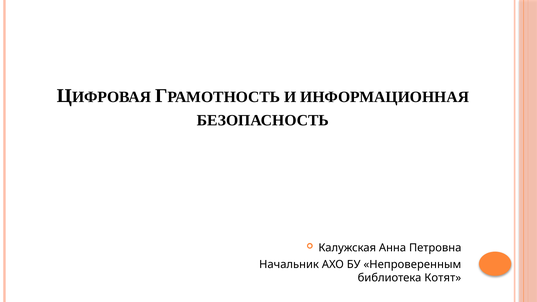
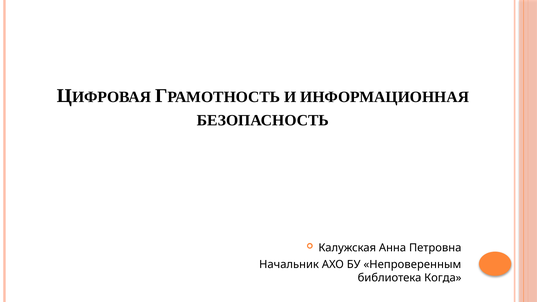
Котят: Котят -> Когда
